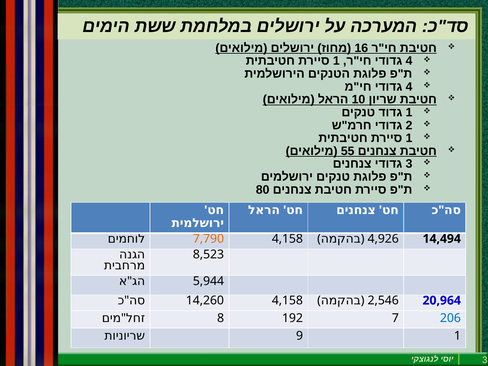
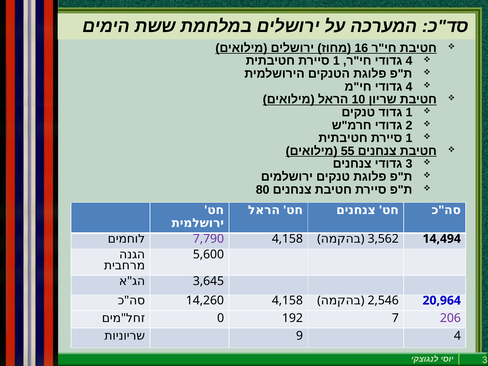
7,790 colour: orange -> purple
4,926: 4,926 -> 3,562
8,523: 8,523 -> 5,600
5,944: 5,944 -> 3,645
8 at (221, 318): 8 -> 0
206 colour: blue -> purple
9 1: 1 -> 4
